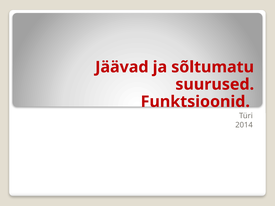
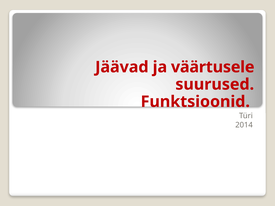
sõltumatu: sõltumatu -> väärtusele
